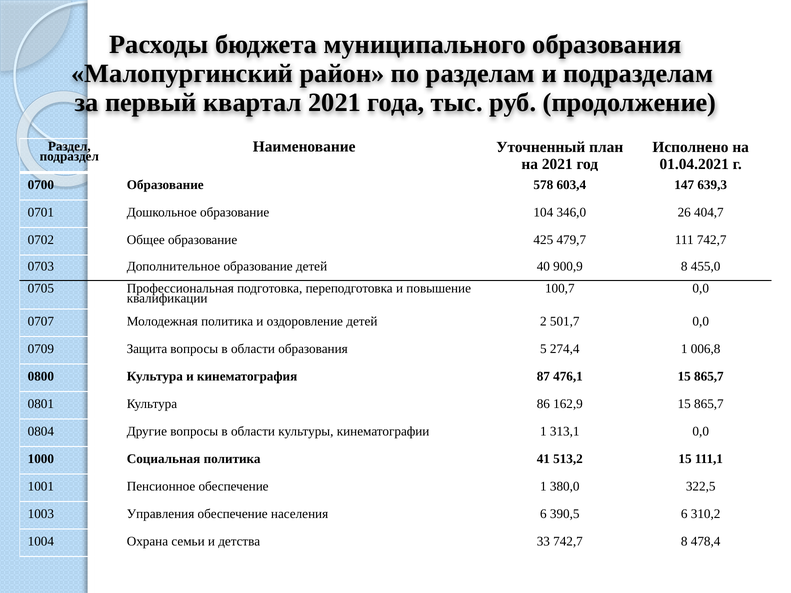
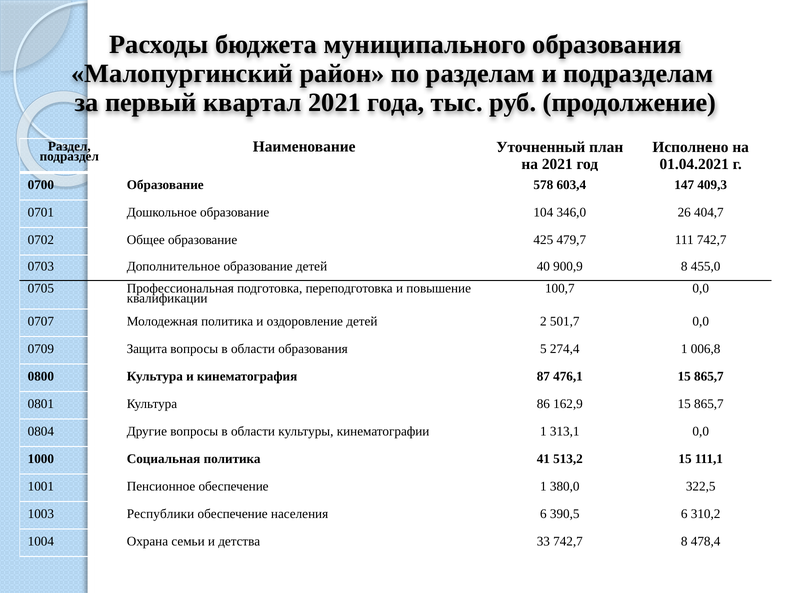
639,3: 639,3 -> 409,3
Управления: Управления -> Республики
